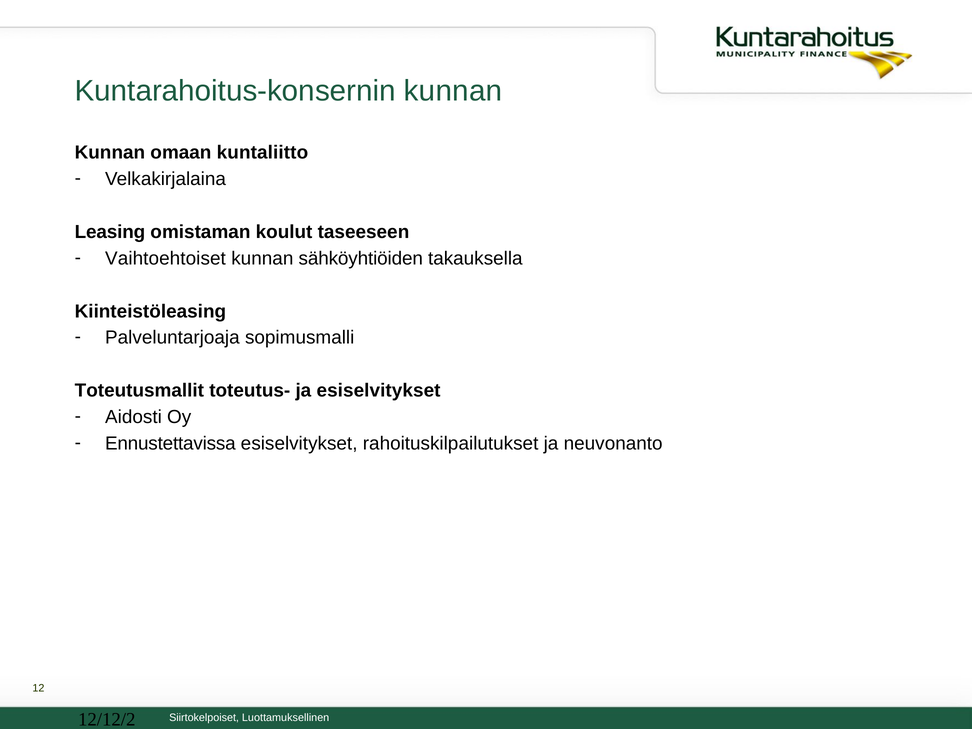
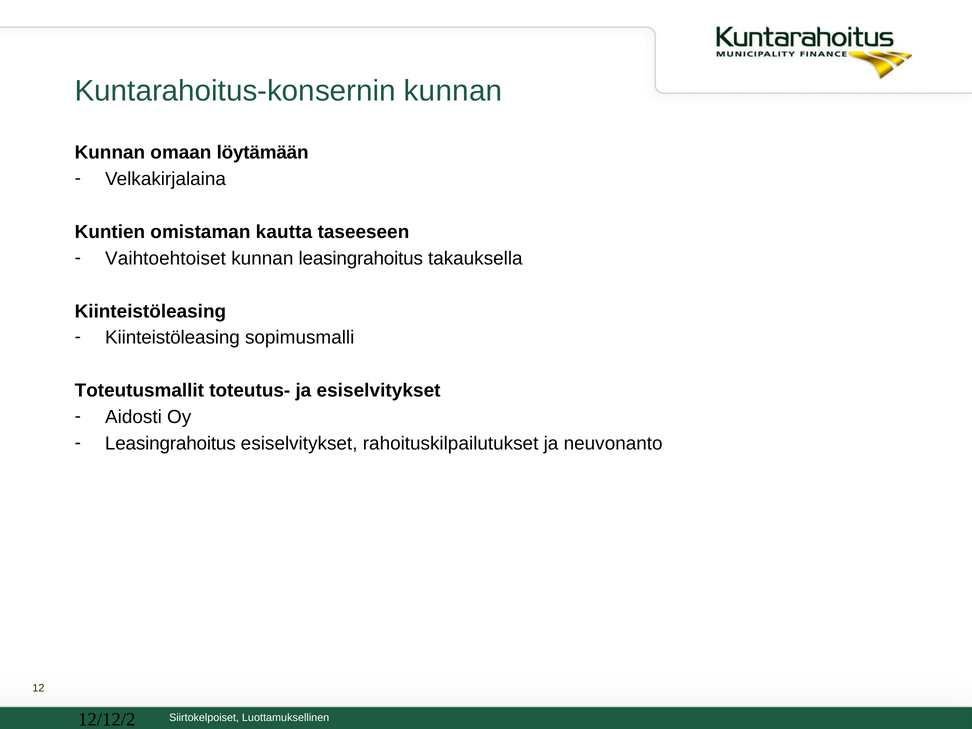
kuntaliitto: kuntaliitto -> löytämään
Leasing: Leasing -> Kuntien
koulut: koulut -> kautta
kunnan sähköyhtiöiden: sähköyhtiöiden -> leasingrahoitus
Palveluntarjoaja at (172, 338): Palveluntarjoaja -> Kiinteistöleasing
Ennustettavissa at (170, 444): Ennustettavissa -> Leasingrahoitus
